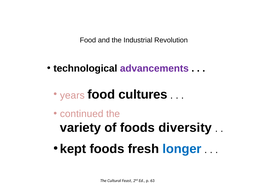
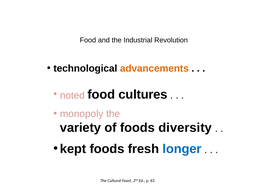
advancements colour: purple -> orange
years: years -> noted
continued: continued -> monopoly
